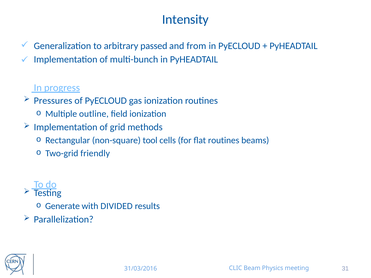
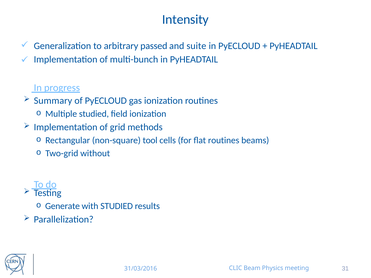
from: from -> suite
Pressures: Pressures -> Summary
Multiple outline: outline -> studied
friendly: friendly -> without
with DIVIDED: DIVIDED -> STUDIED
